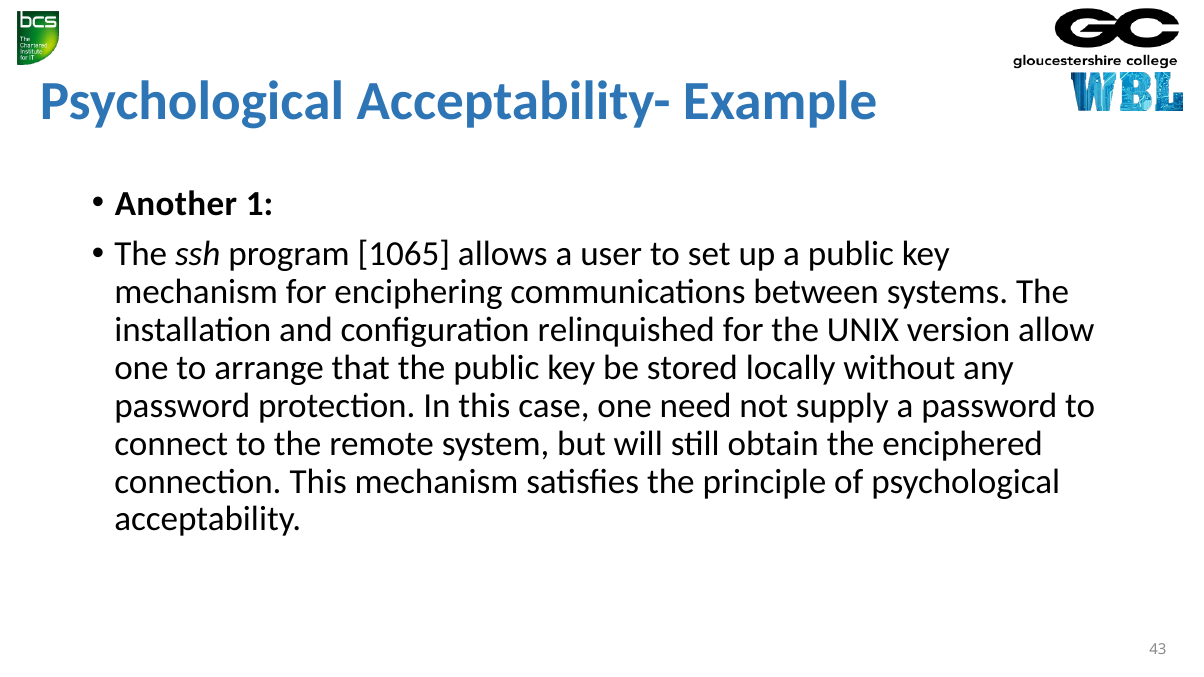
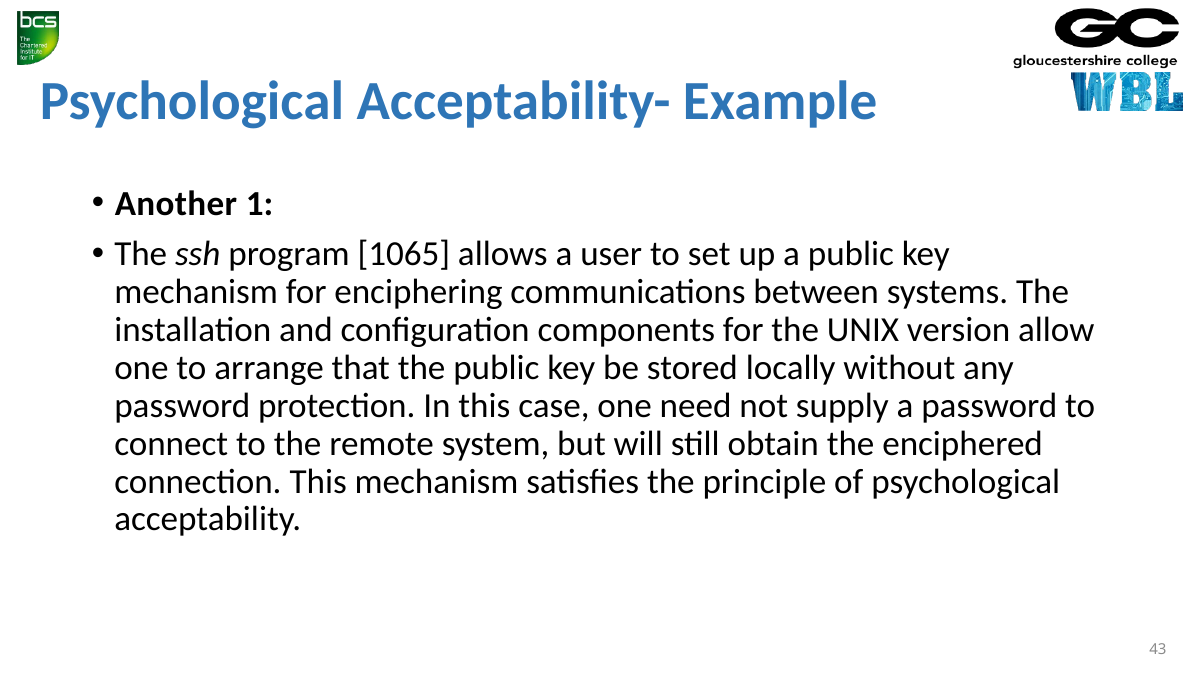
relinquished: relinquished -> components
